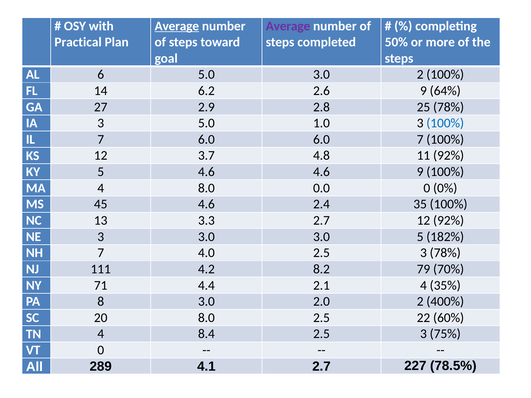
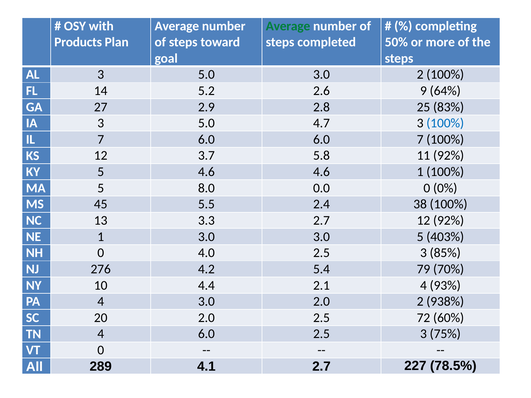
Average at (177, 26) underline: present -> none
Average at (288, 26) colour: purple -> green
Practical: Practical -> Products
AL 6: 6 -> 3
6.2: 6.2 -> 5.2
25 78%: 78% -> 83%
1.0: 1.0 -> 4.7
4.8: 4.8 -> 5.8
4.6 9: 9 -> 1
MA 4: 4 -> 5
45 4.6: 4.6 -> 5.5
35: 35 -> 38
NE 3: 3 -> 1
182%: 182% -> 403%
NH 7: 7 -> 0
3 78%: 78% -> 85%
111: 111 -> 276
8.2: 8.2 -> 5.4
71: 71 -> 10
35%: 35% -> 93%
PA 8: 8 -> 4
400%: 400% -> 938%
20 8.0: 8.0 -> 2.0
22: 22 -> 72
4 8.4: 8.4 -> 6.0
